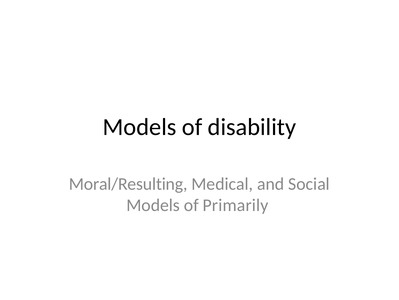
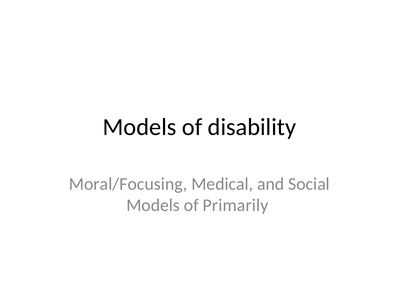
Moral/Resulting: Moral/Resulting -> Moral/Focusing
